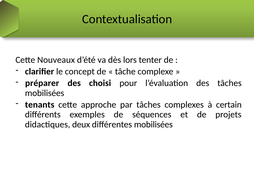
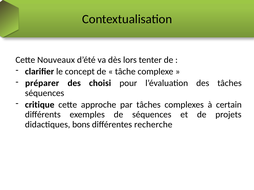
mobilisées at (45, 93): mobilisées -> séquences
tenants: tenants -> critique
deux: deux -> bons
différentes mobilisées: mobilisées -> recherche
